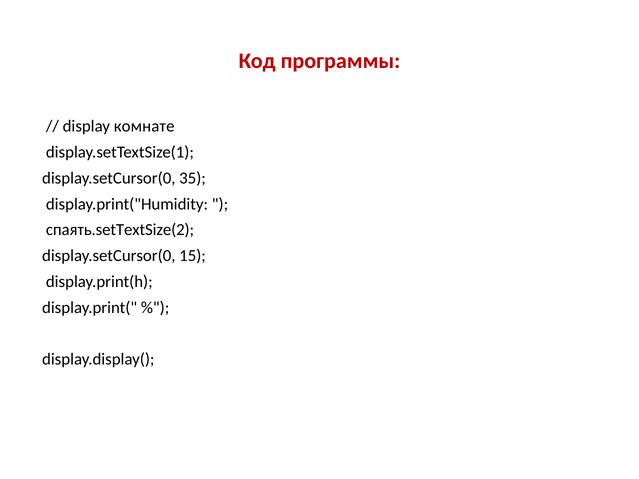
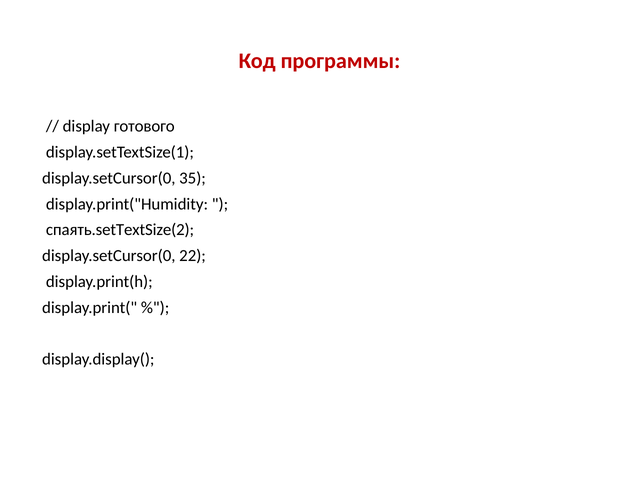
комнате: комнате -> готового
15: 15 -> 22
